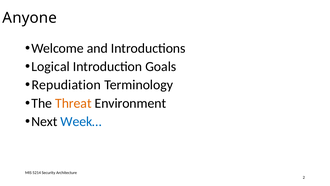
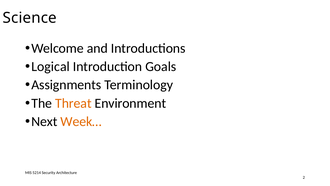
Anyone: Anyone -> Science
Repudiation: Repudiation -> Assignments
Week… colour: blue -> orange
